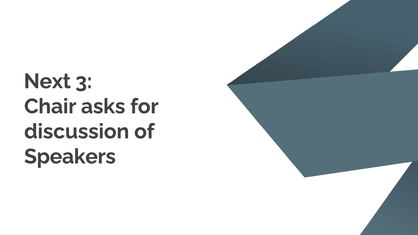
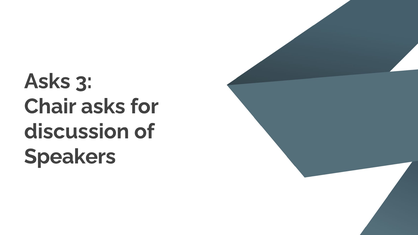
Next at (47, 81): Next -> Asks
